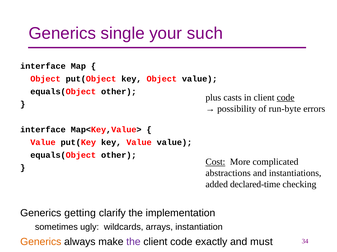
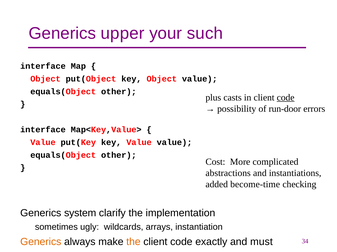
single: single -> upper
run-byte: run-byte -> run-door
Cost underline: present -> none
declared-time: declared-time -> become-time
getting: getting -> system
the at (133, 242) colour: purple -> orange
